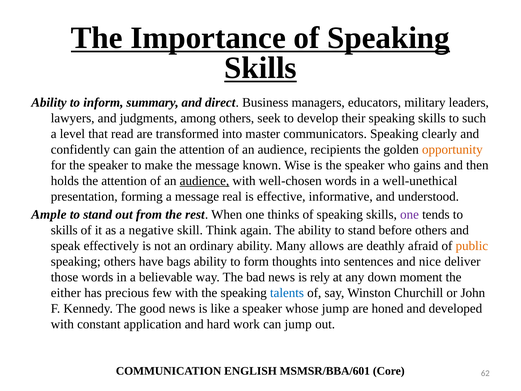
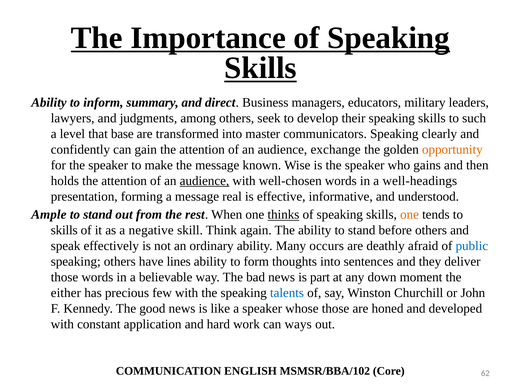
read: read -> base
recipients: recipients -> exchange
well-unethical: well-unethical -> well-headings
thinks underline: none -> present
one at (410, 215) colour: purple -> orange
allows: allows -> occurs
public colour: orange -> blue
bags: bags -> lines
nice: nice -> they
rely: rely -> part
whose jump: jump -> those
can jump: jump -> ways
MSMSR/BBA/601: MSMSR/BBA/601 -> MSMSR/BBA/102
